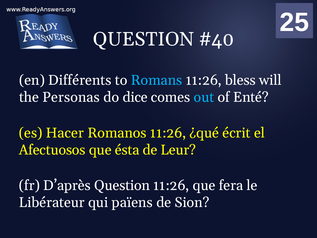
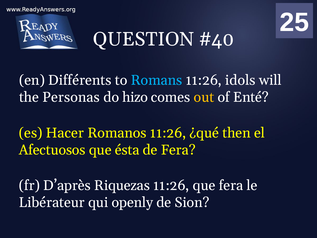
bless: bless -> idols
dice: dice -> hizo
out colour: light blue -> yellow
écrit: écrit -> then
de Leur: Leur -> Fera
D’après Question: Question -> Riquezas
païens: païens -> openly
